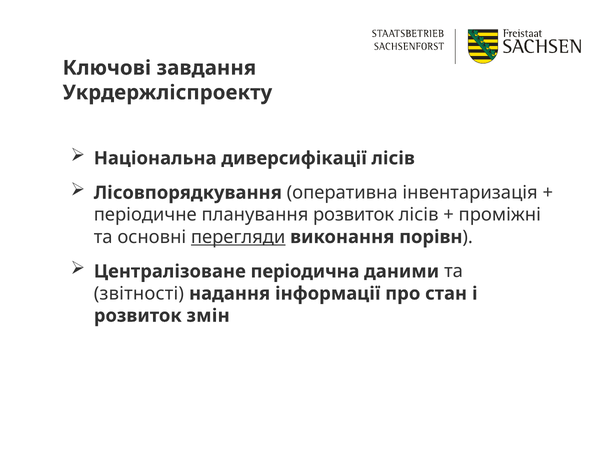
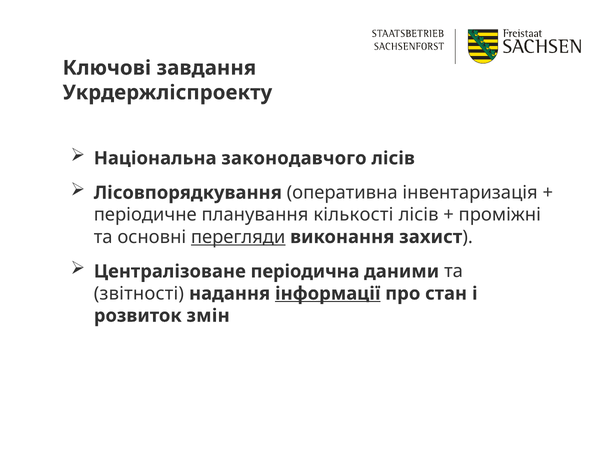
диверсифікації: диверсифікації -> законодавчого
планування розвиток: розвиток -> кількості
порівн: порівн -> захист
інформації underline: none -> present
